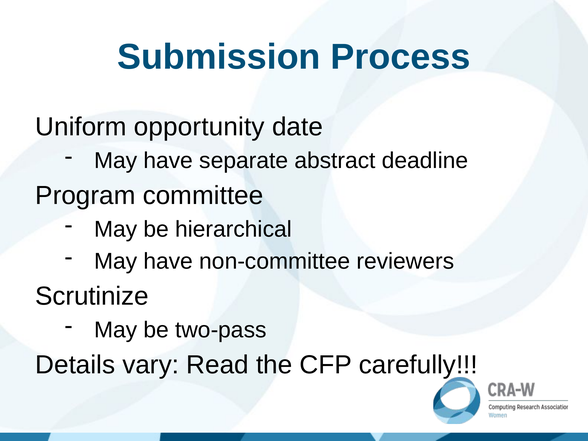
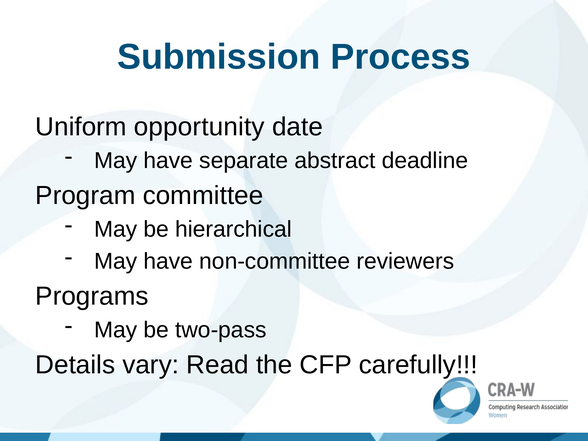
Scrutinize: Scrutinize -> Programs
